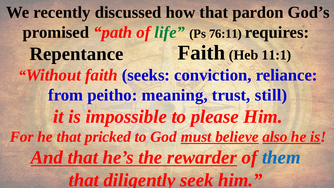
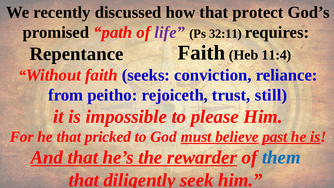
pardon: pardon -> protect
life colour: green -> purple
76:11: 76:11 -> 32:11
11:1: 11:1 -> 11:4
meaning: meaning -> rejoiceth
also: also -> past
